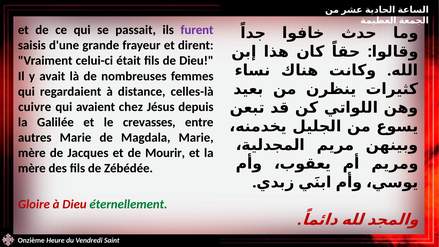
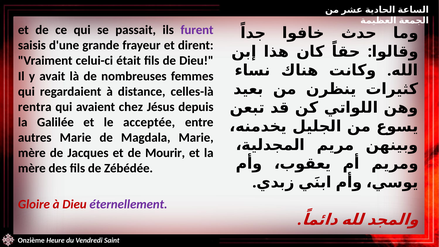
cuivre: cuivre -> rentra
crevasses: crevasses -> acceptée
éternellement colour: green -> purple
